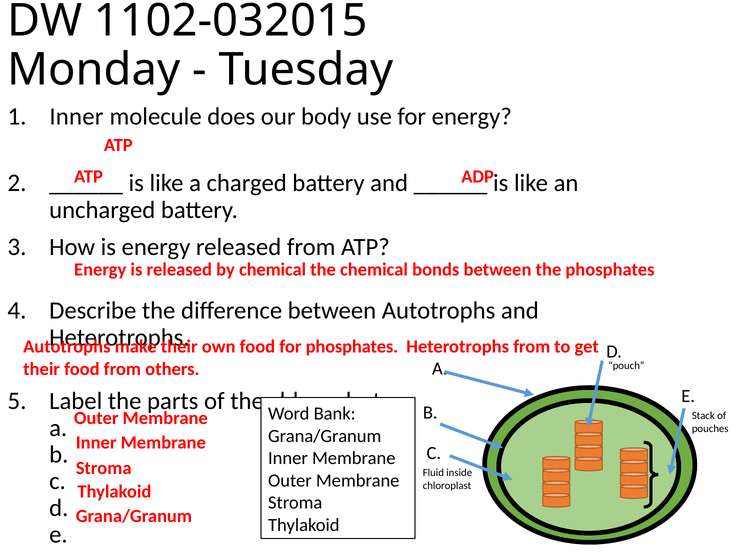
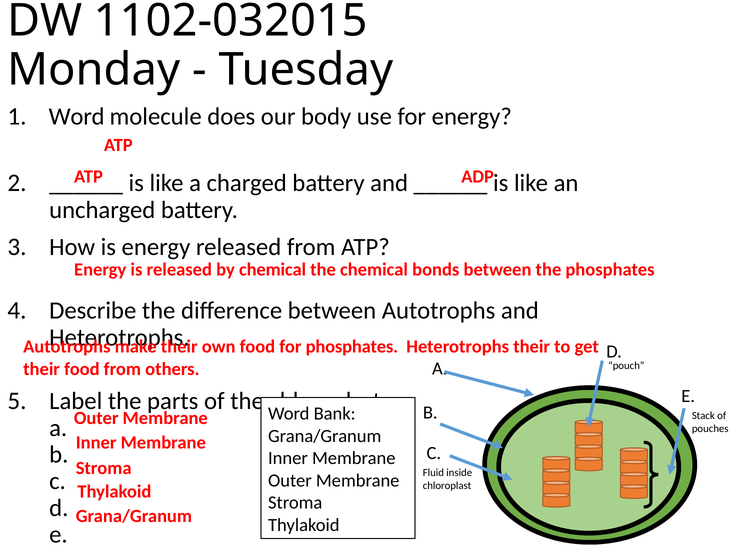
Inner at (76, 116): Inner -> Word
Heterotrophs from: from -> their
